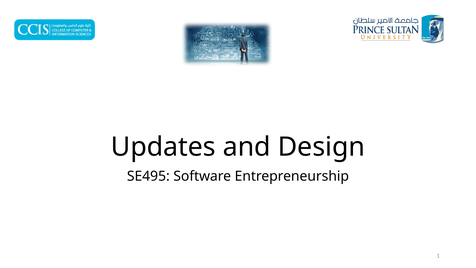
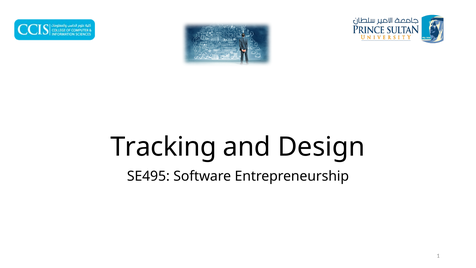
Updates: Updates -> Tracking
